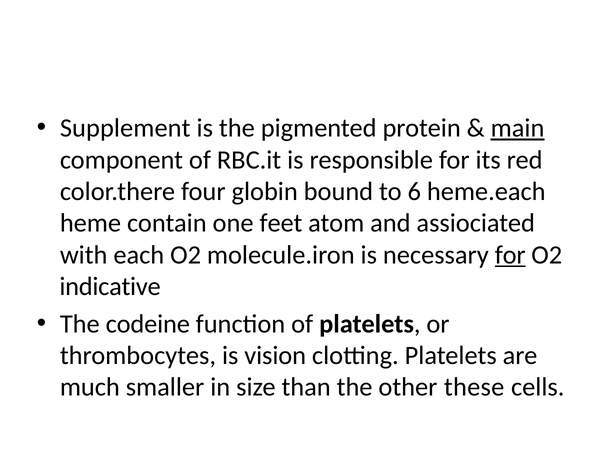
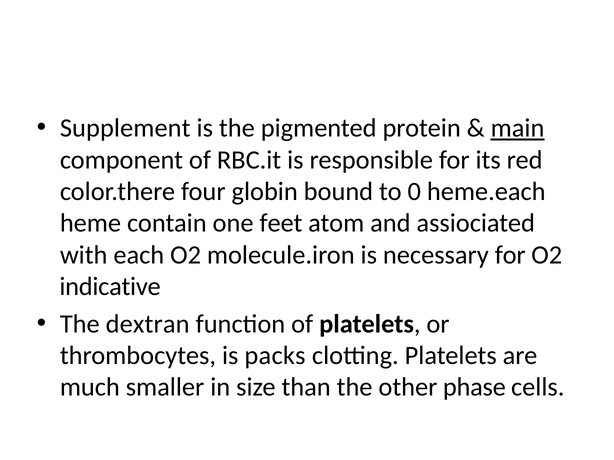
6: 6 -> 0
for at (510, 255) underline: present -> none
codeine: codeine -> dextran
vision: vision -> packs
these: these -> phase
